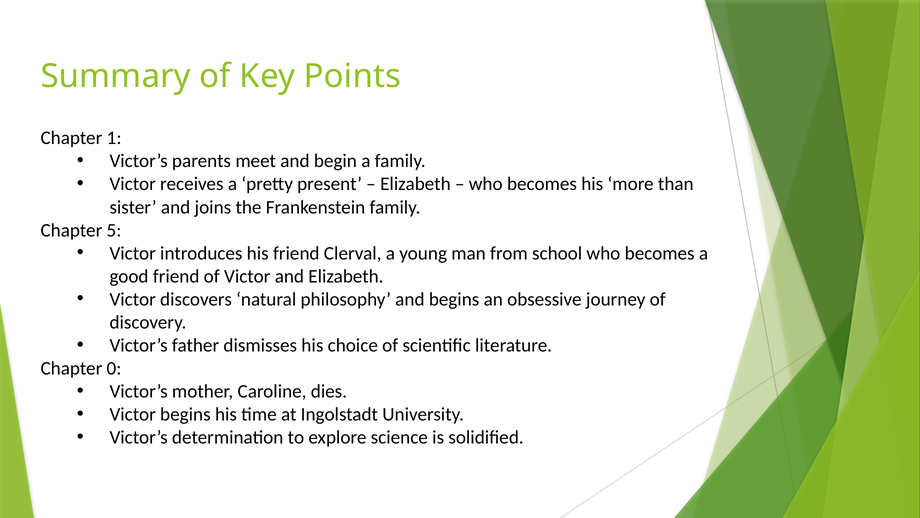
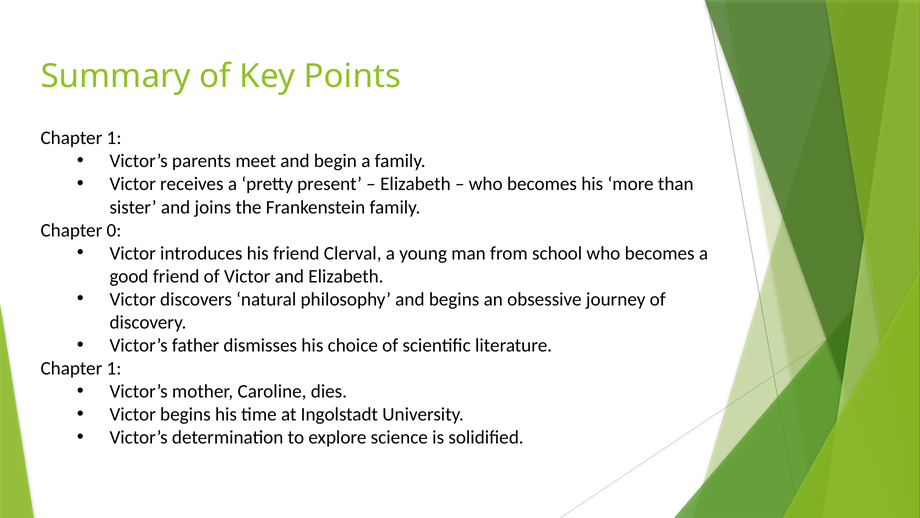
5: 5 -> 0
0 at (114, 368): 0 -> 1
